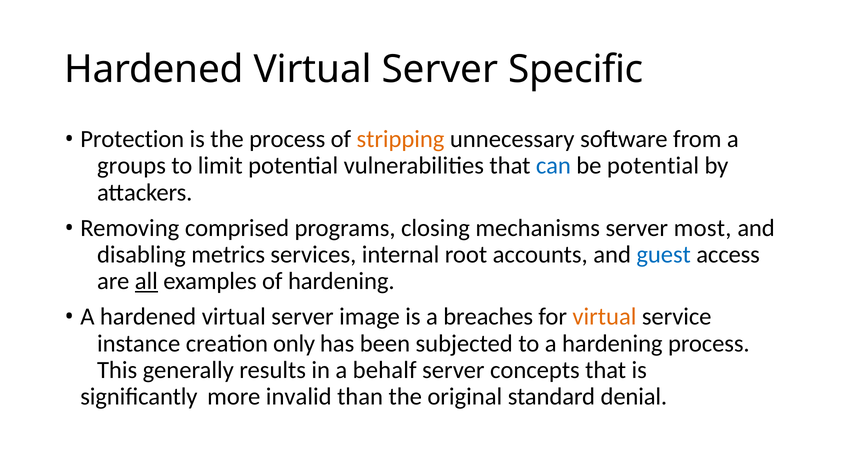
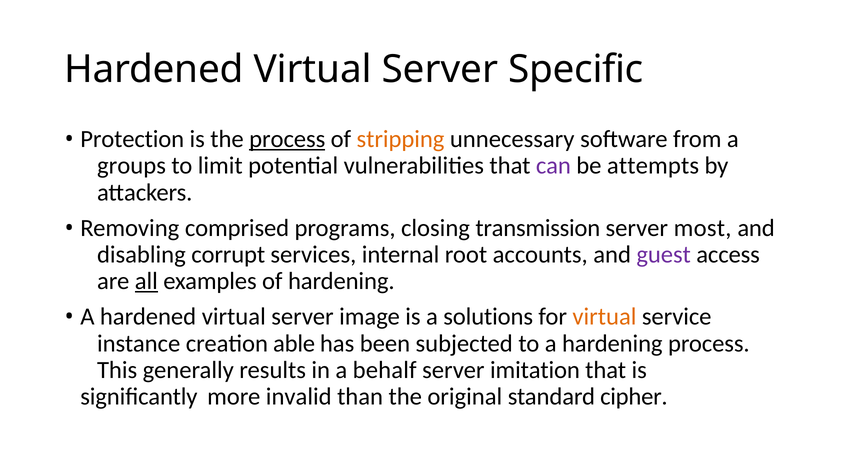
process at (287, 139) underline: none -> present
can colour: blue -> purple
be potential: potential -> attempts
mechanisms: mechanisms -> transmission
metrics: metrics -> corrupt
guest colour: blue -> purple
breaches: breaches -> solutions
only: only -> able
concepts: concepts -> imitation
denial: denial -> cipher
